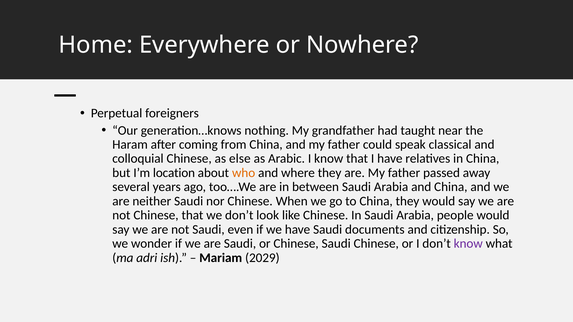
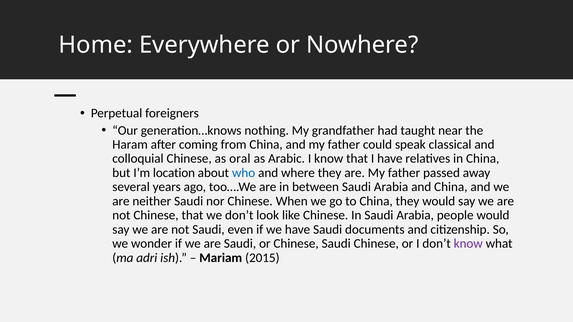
else: else -> oral
who colour: orange -> blue
2029: 2029 -> 2015
